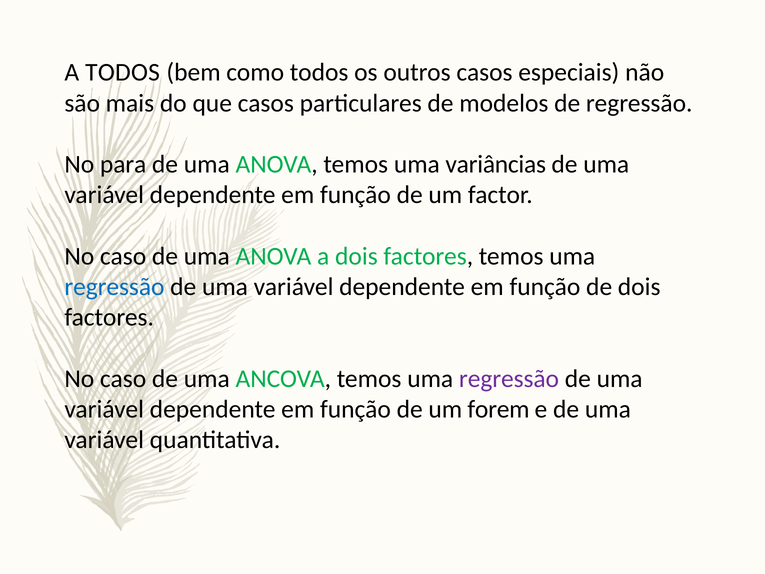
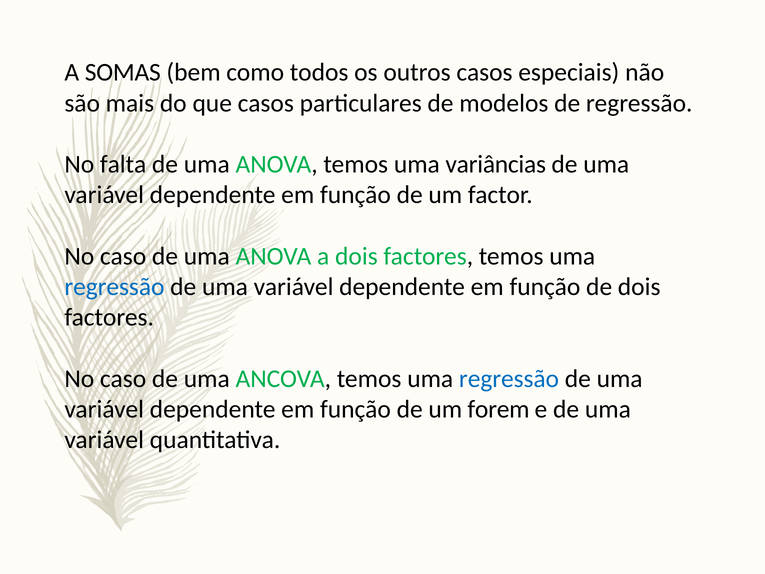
A TODOS: TODOS -> SOMAS
para: para -> falta
regressão at (509, 379) colour: purple -> blue
